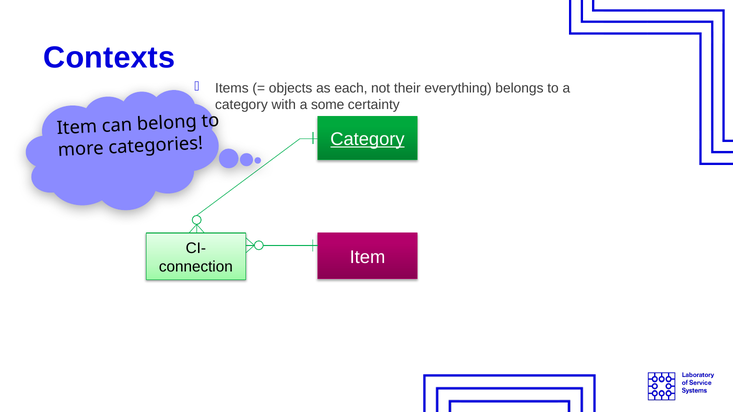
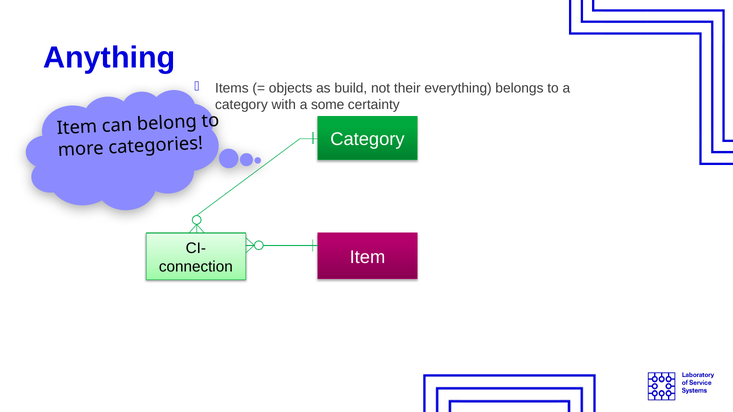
Contexts: Contexts -> Anything
each: each -> build
Category at (367, 139) underline: present -> none
